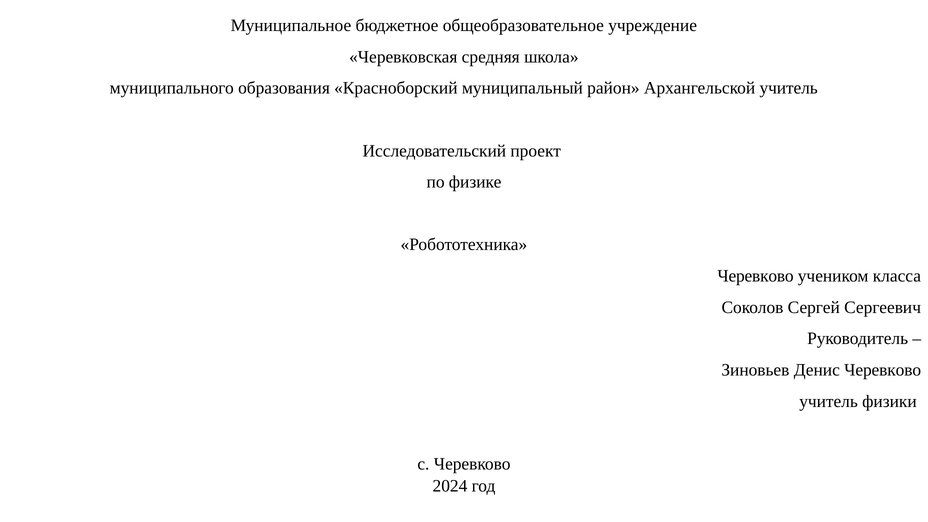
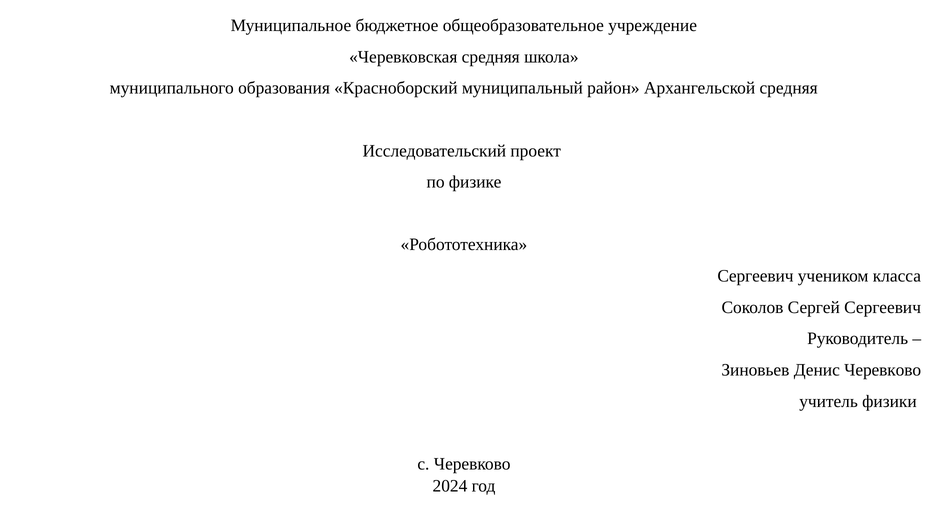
Архангельской учитель: учитель -> средняя
Черевково at (756, 276): Черевково -> Сергеевич
